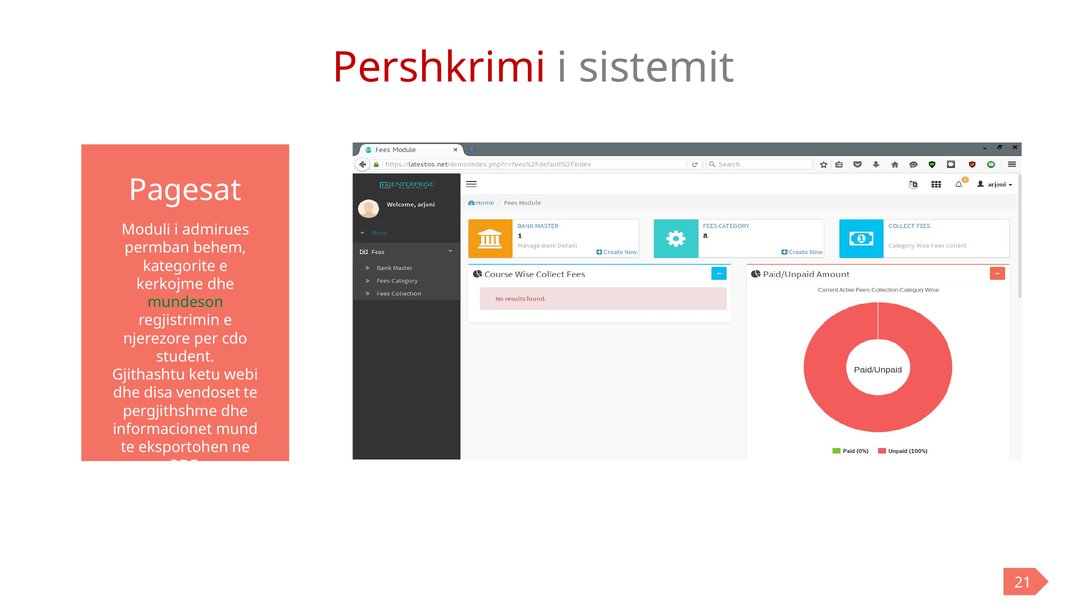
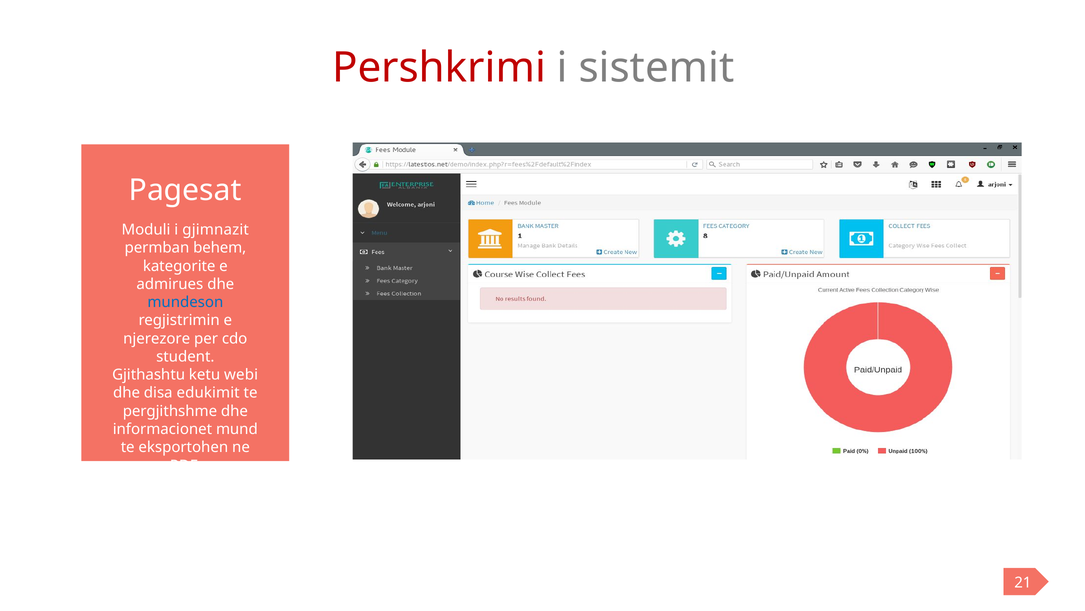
admirues: admirues -> gjimnazit
kerkojme: kerkojme -> admirues
mundeson colour: green -> blue
vendoset: vendoset -> edukimit
